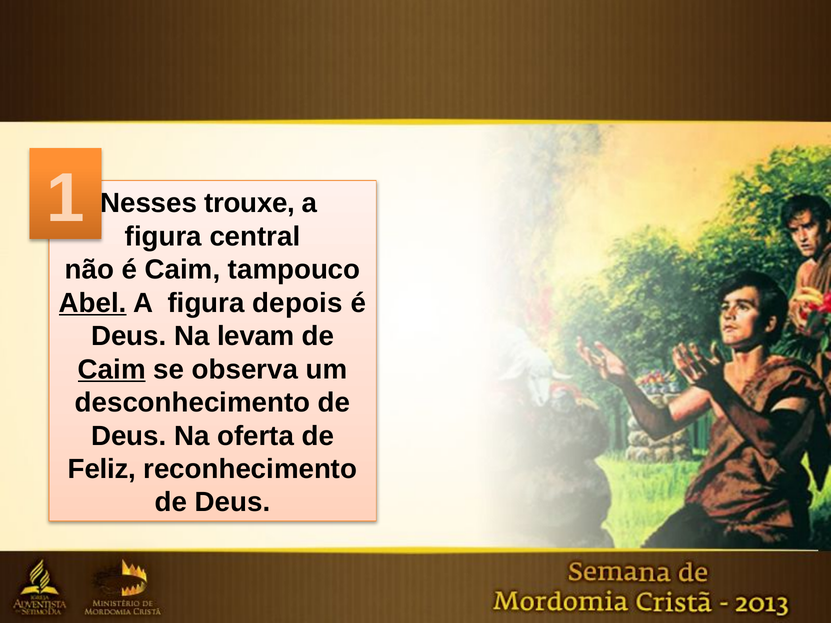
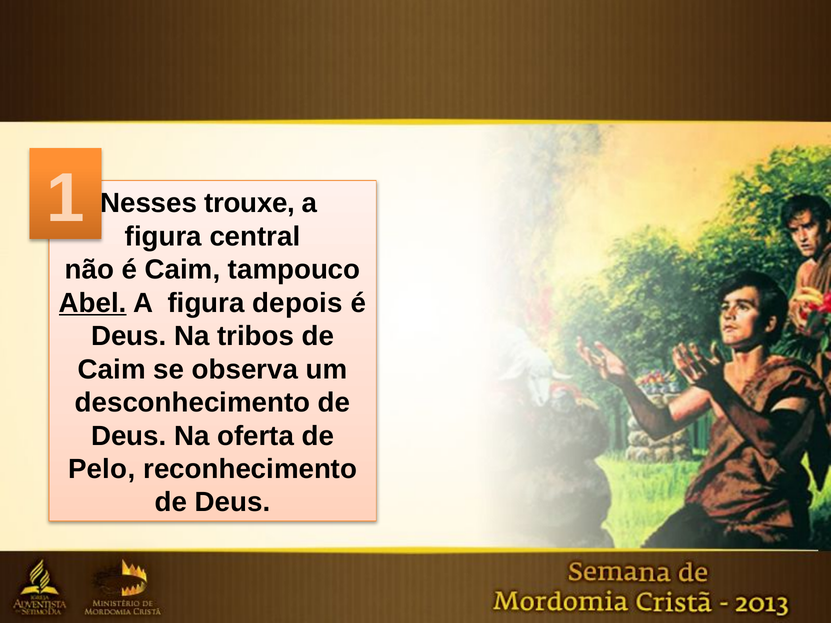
levam: levam -> tribos
Caim at (112, 370) underline: present -> none
Feliz: Feliz -> Pelo
